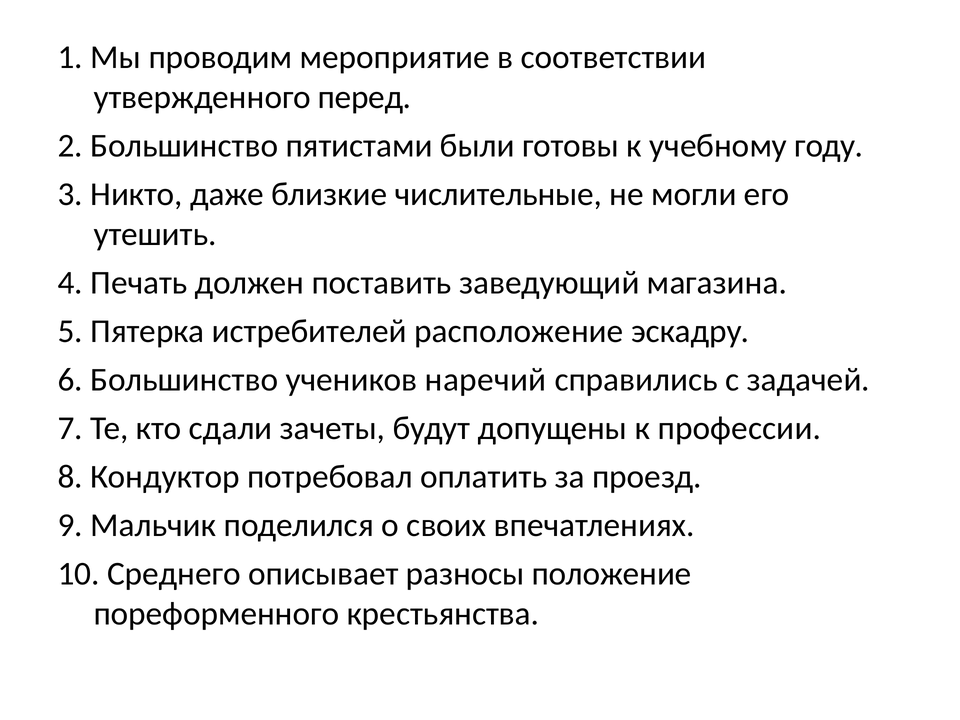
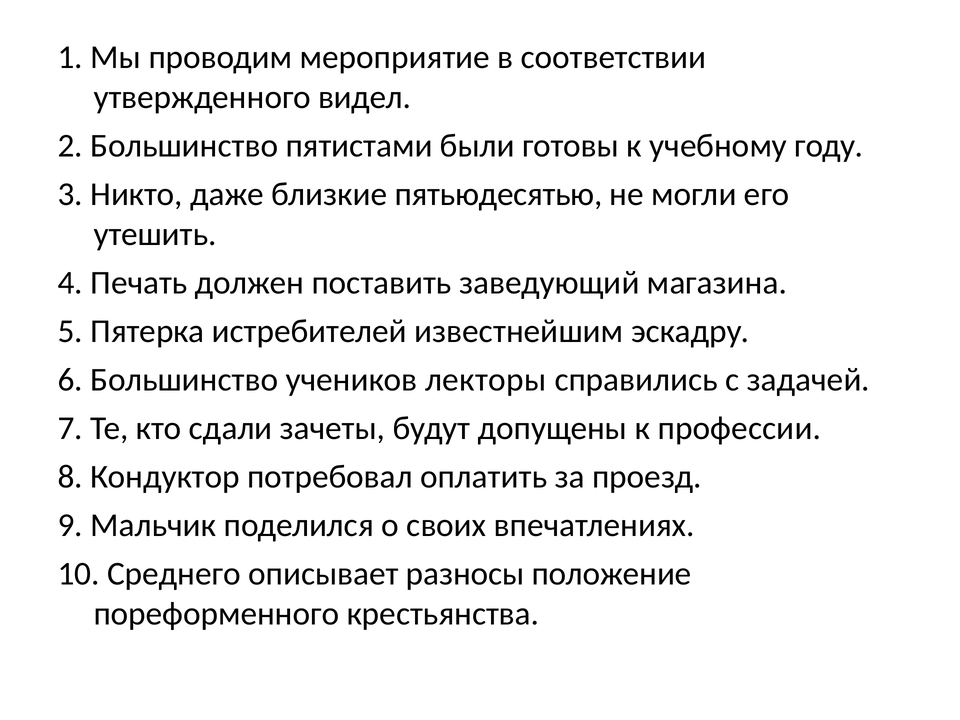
перед: перед -> видел
числительные: числительные -> пятьюдесятью
расположение: расположение -> известнейшим
наречий: наречий -> лекторы
